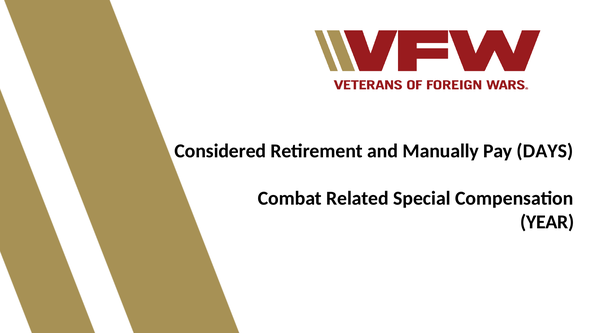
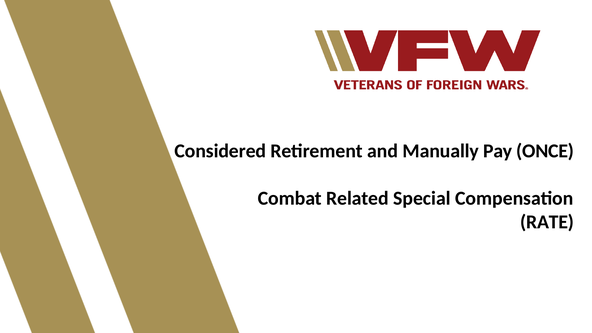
DAYS: DAYS -> ONCE
YEAR: YEAR -> RATE
